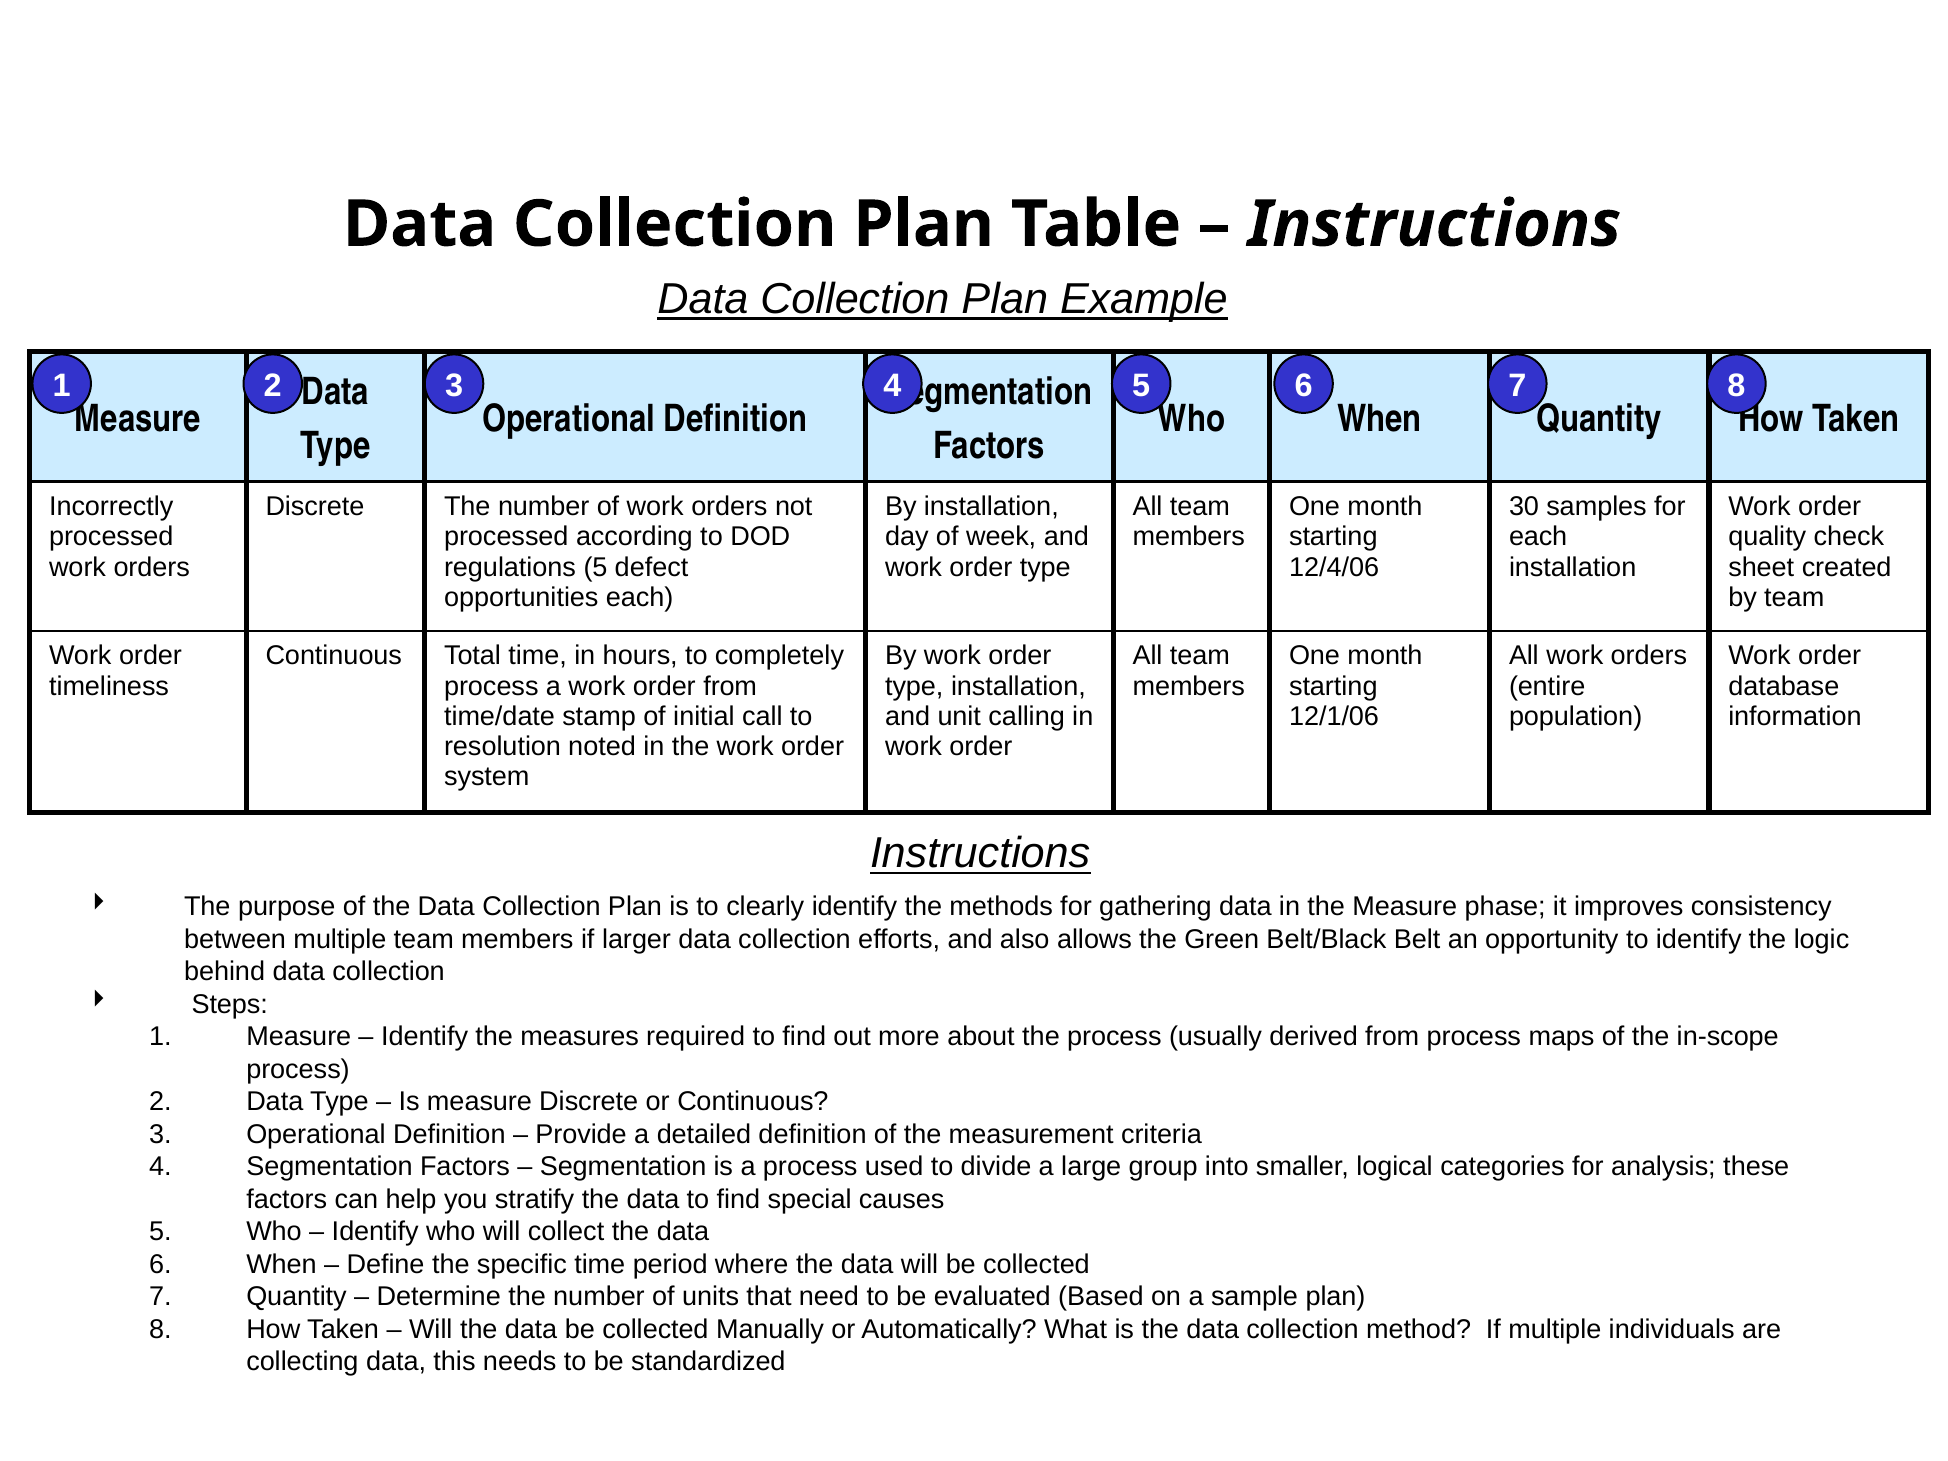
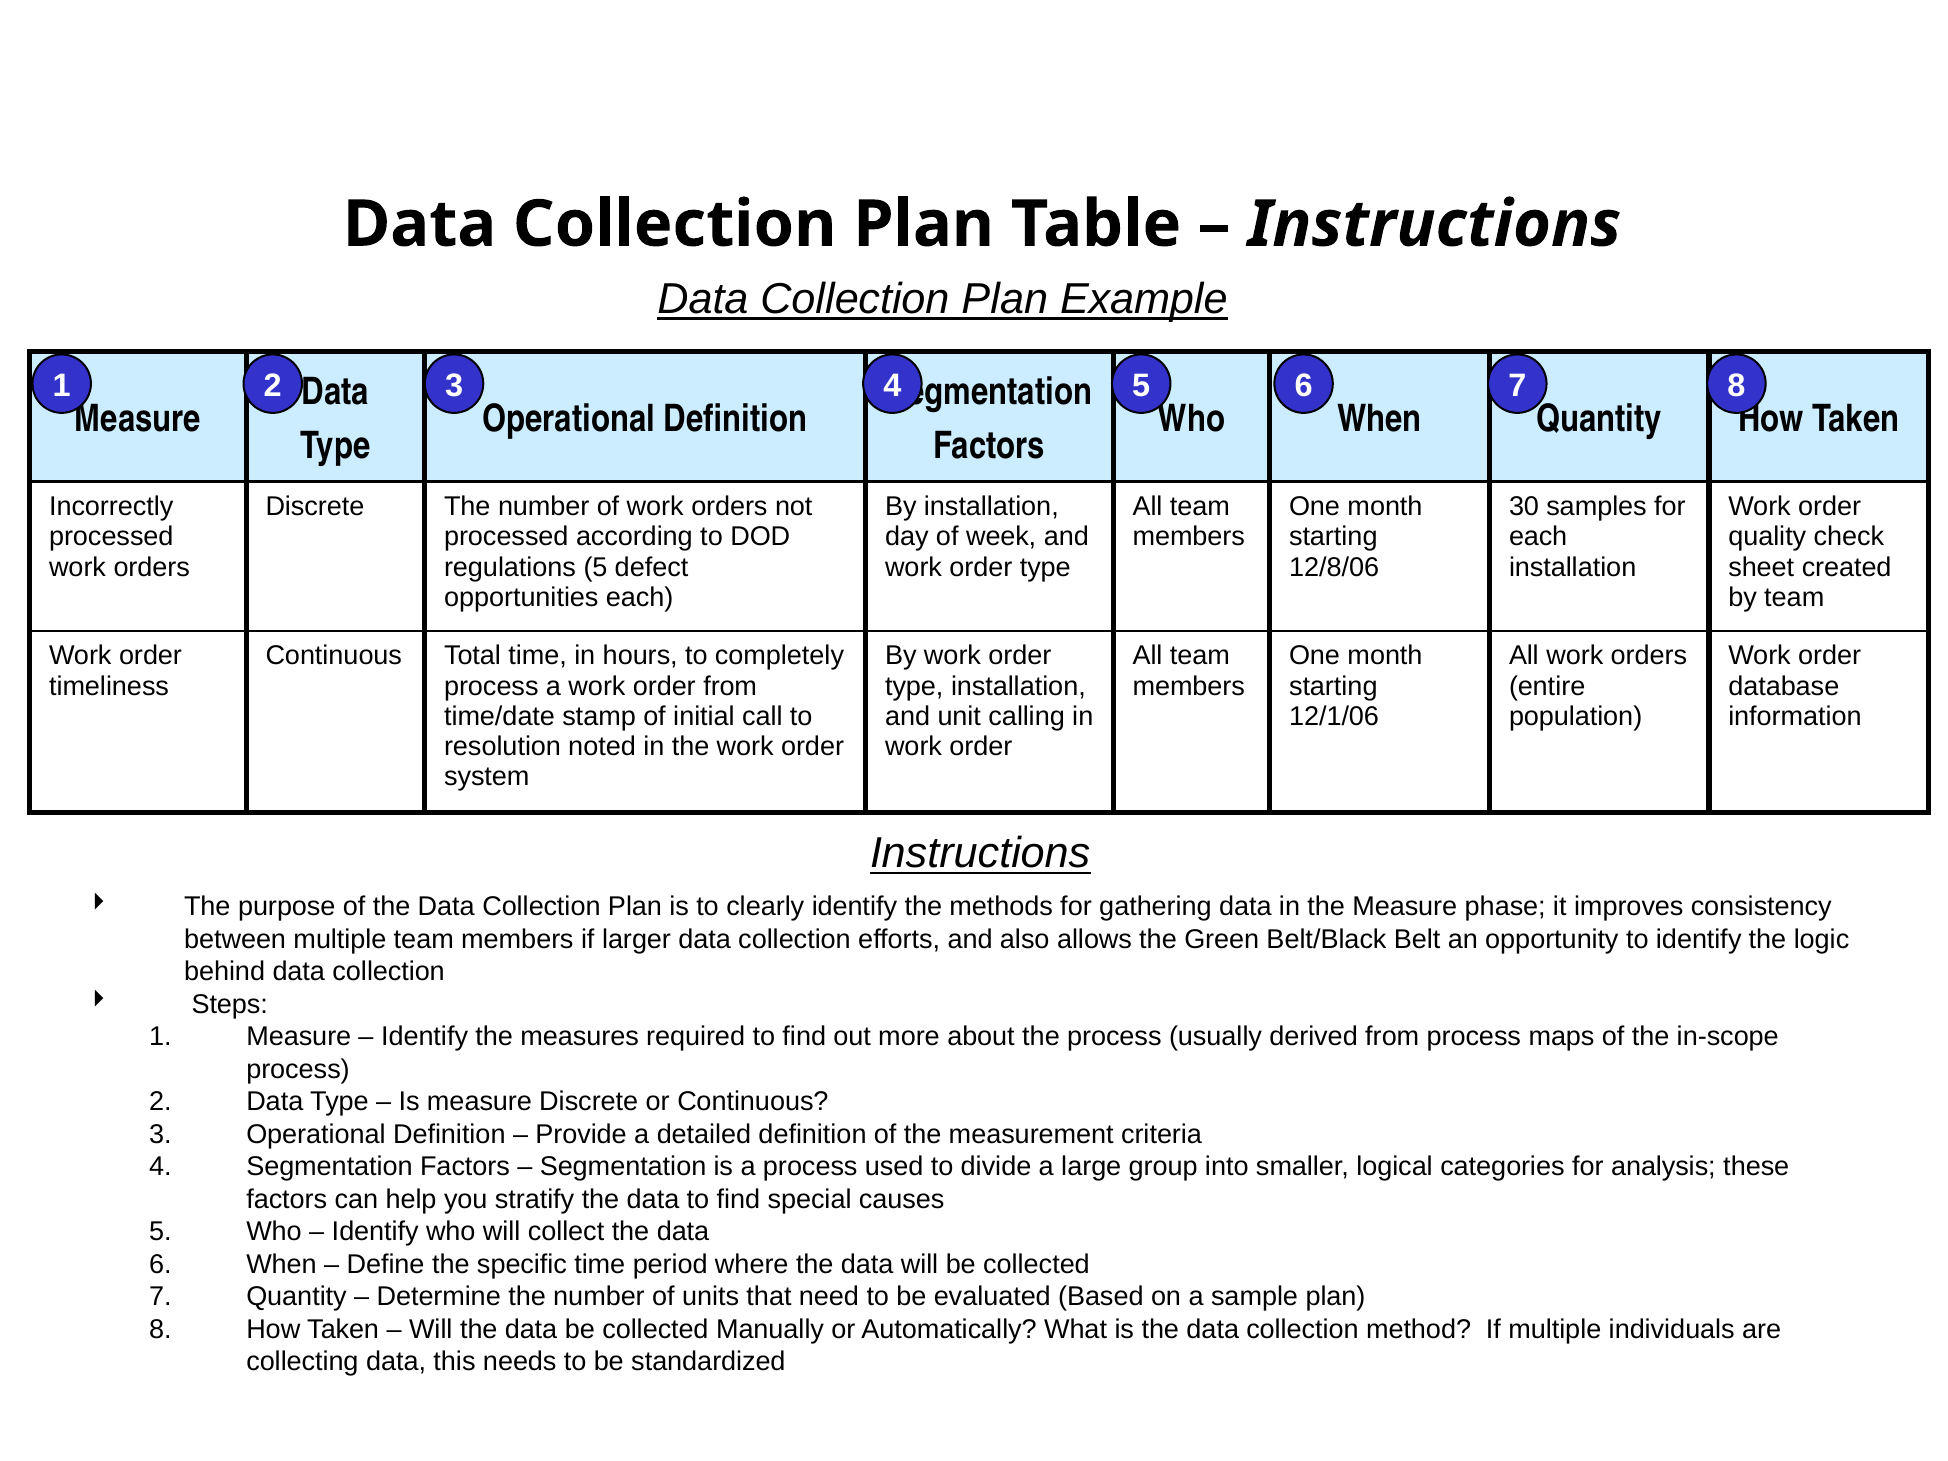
12/4/06: 12/4/06 -> 12/8/06
